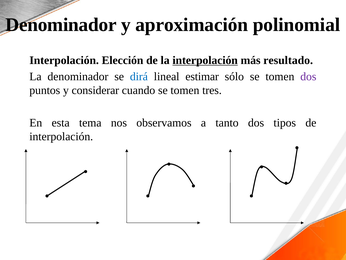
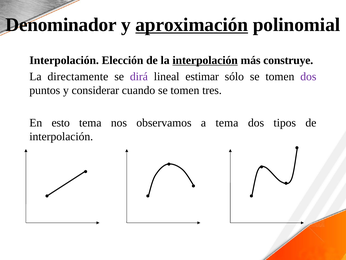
aproximación underline: none -> present
resultado: resultado -> construye
La denominador: denominador -> directamente
dirá colour: blue -> purple
esta: esta -> esto
a tanto: tanto -> tema
